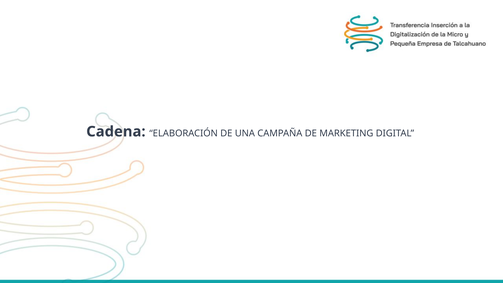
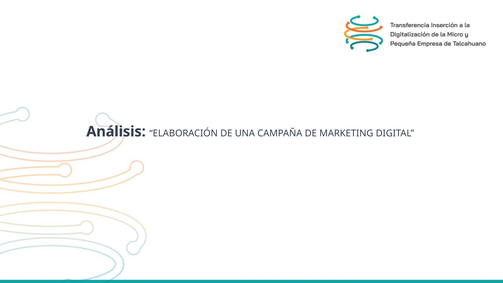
Cadena: Cadena -> Análisis
